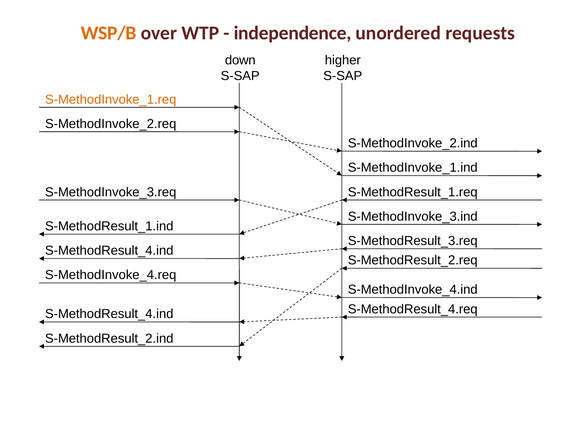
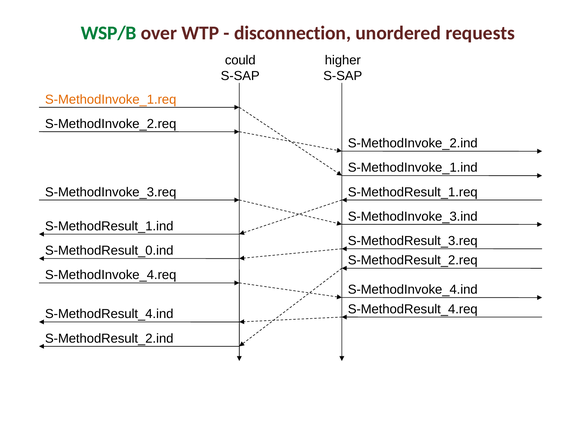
WSP/B colour: orange -> green
independence: independence -> disconnection
down: down -> could
S-MethodResult_4.ind at (109, 251): S-MethodResult_4.ind -> S-MethodResult_0.ind
